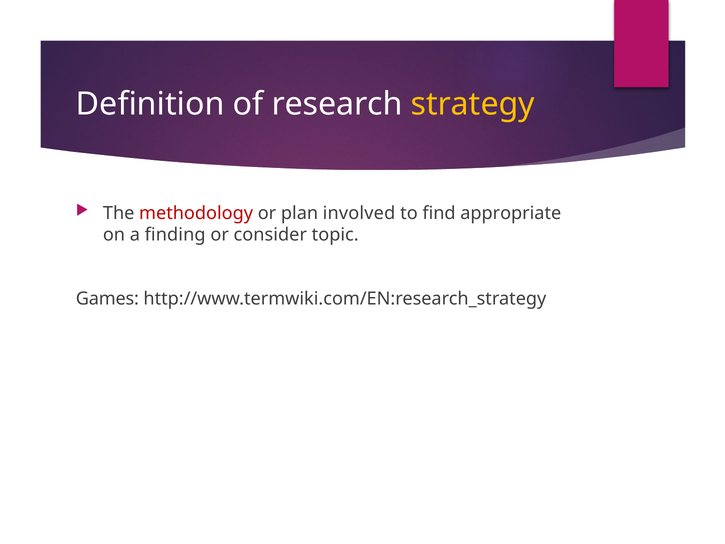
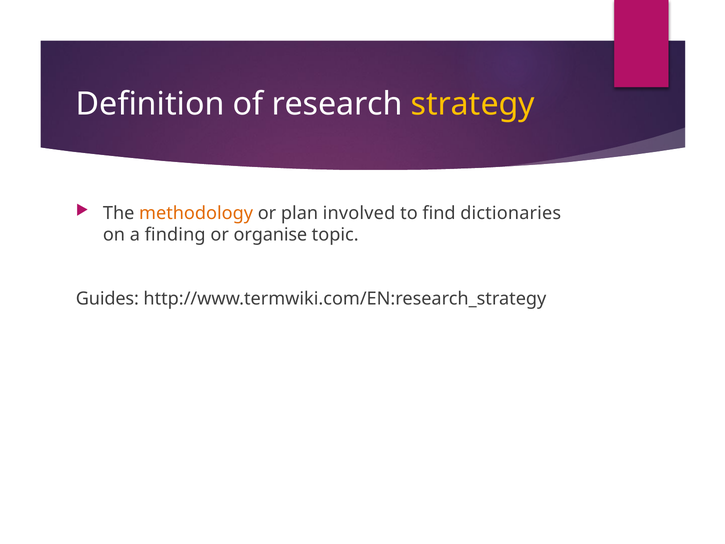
methodology colour: red -> orange
appropriate: appropriate -> dictionaries
consider: consider -> organise
Games: Games -> Guides
